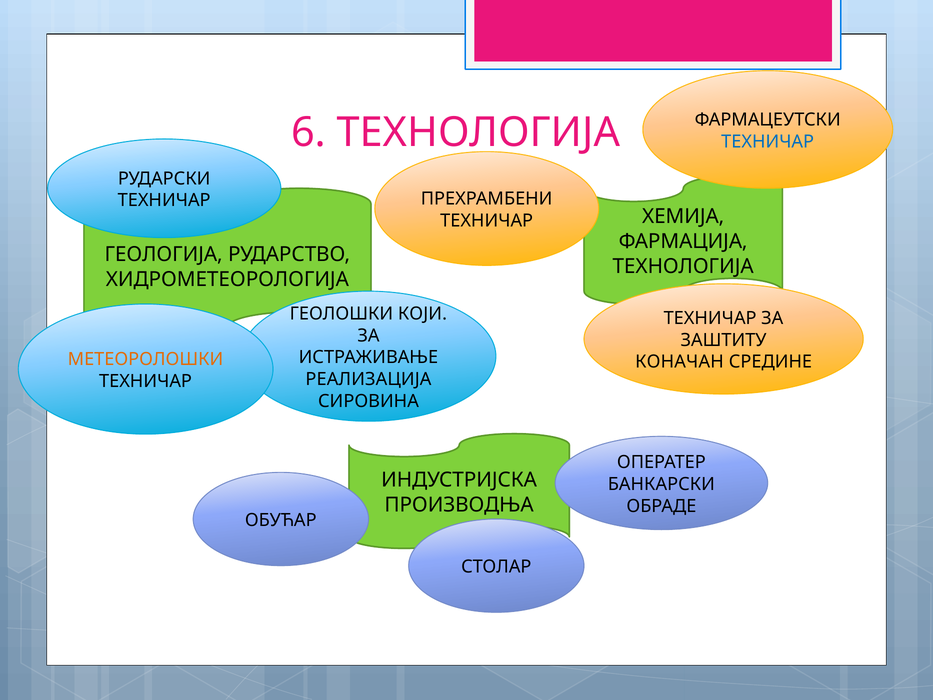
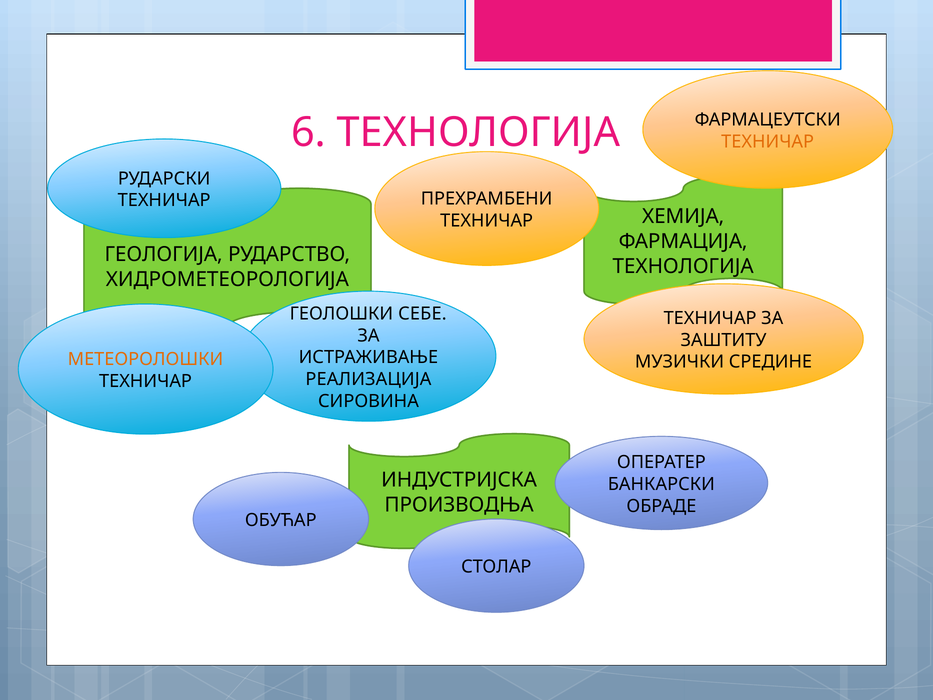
ТЕХНИЧАР at (768, 142) colour: blue -> orange
КОЈИ: КОЈИ -> СЕБЕ
КОНАЧАН: КОНАЧАН -> МУЗИЧКИ
